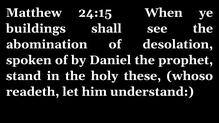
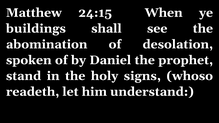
these: these -> signs
